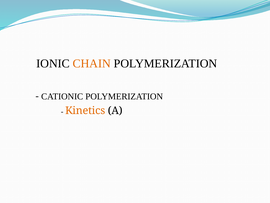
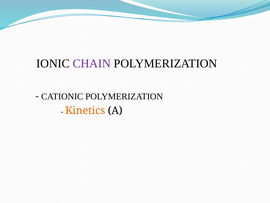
CHAIN colour: orange -> purple
